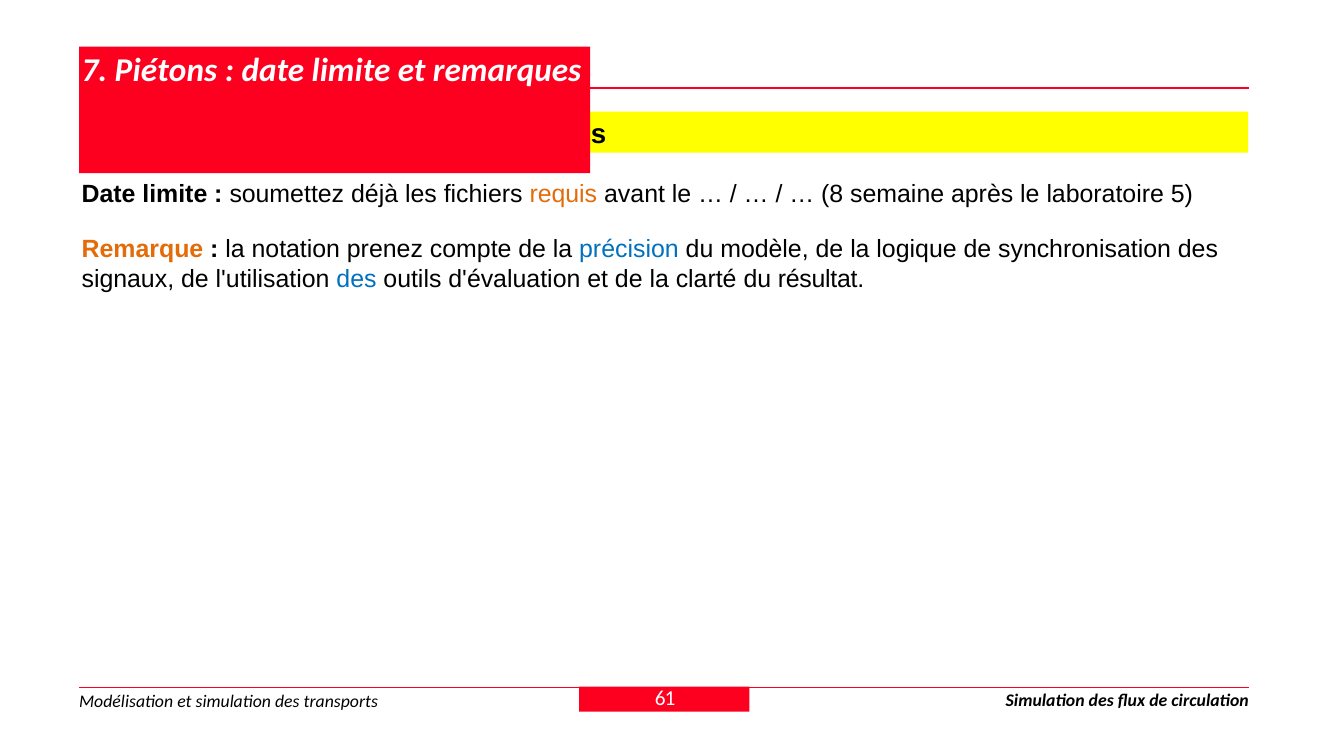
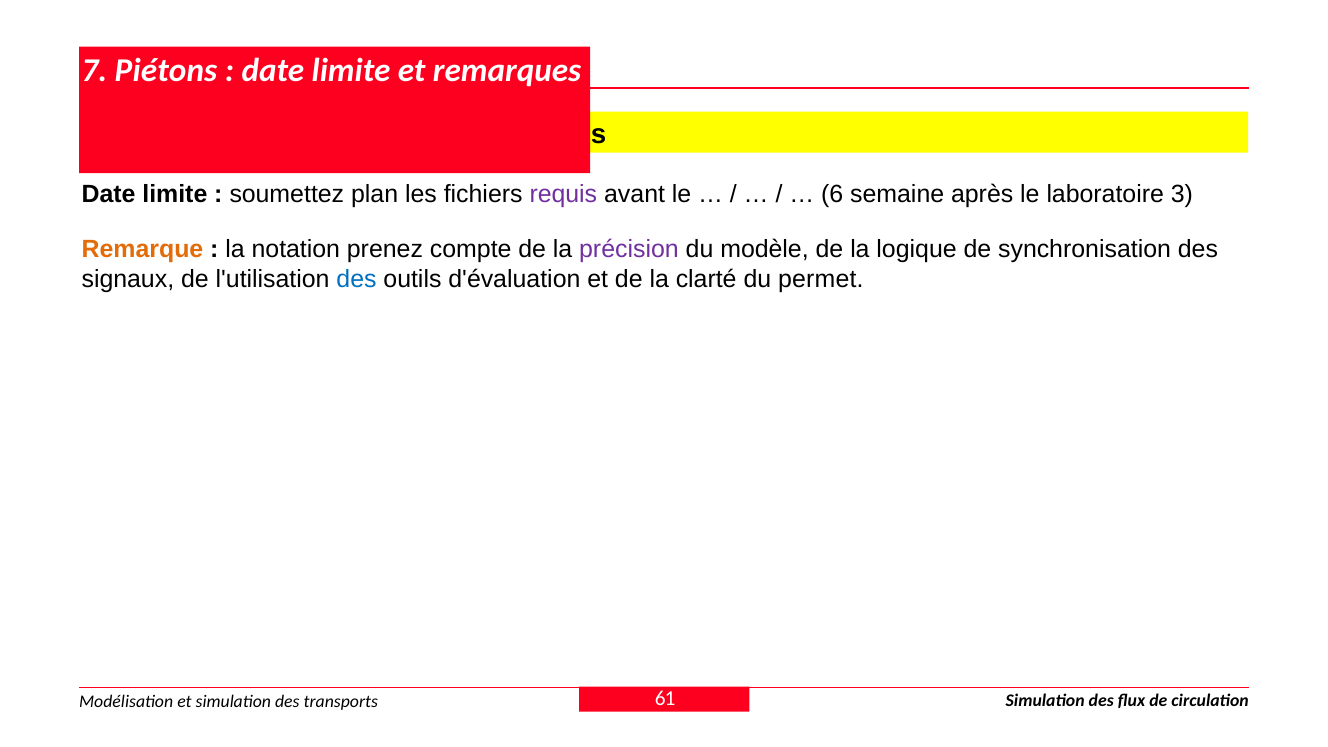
déjà: déjà -> plan
requis colour: orange -> purple
8: 8 -> 6
5: 5 -> 3
précision colour: blue -> purple
résultat: résultat -> permet
